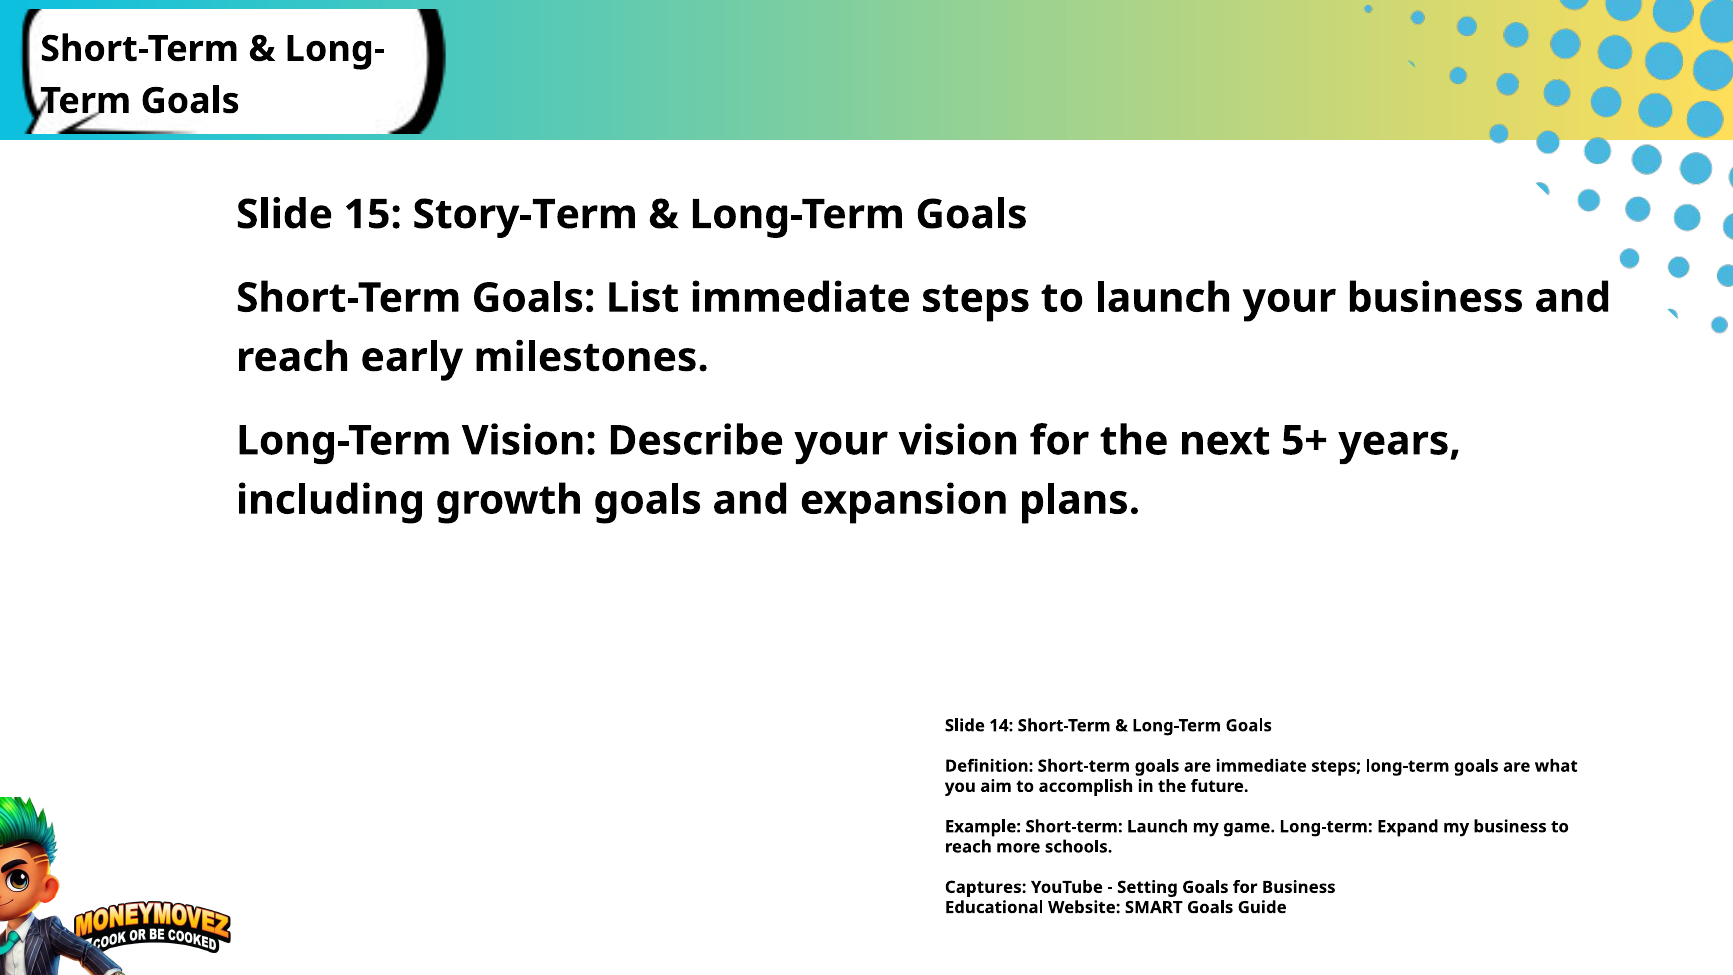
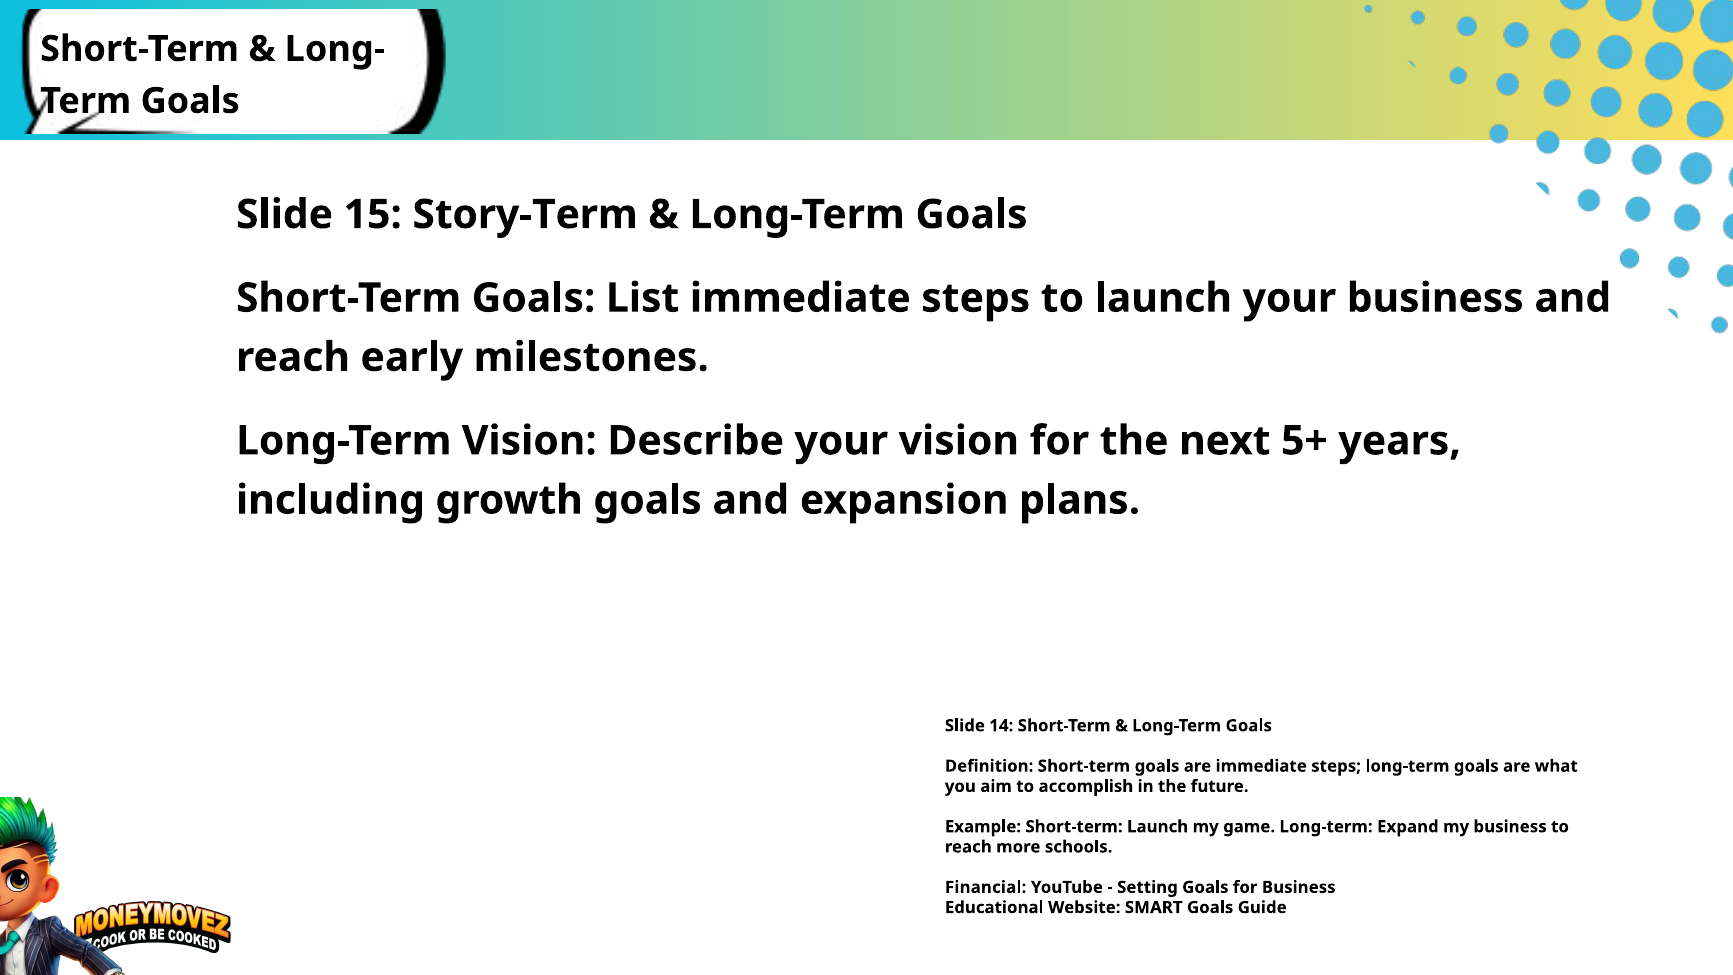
Captures: Captures -> Financial
